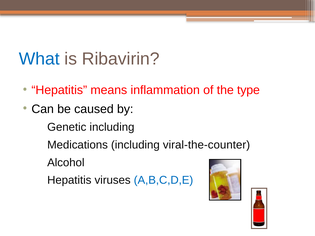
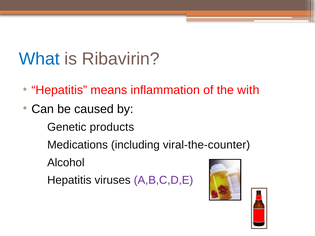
type: type -> with
including at (112, 127): including -> products
A,B,C,D,E colour: blue -> purple
